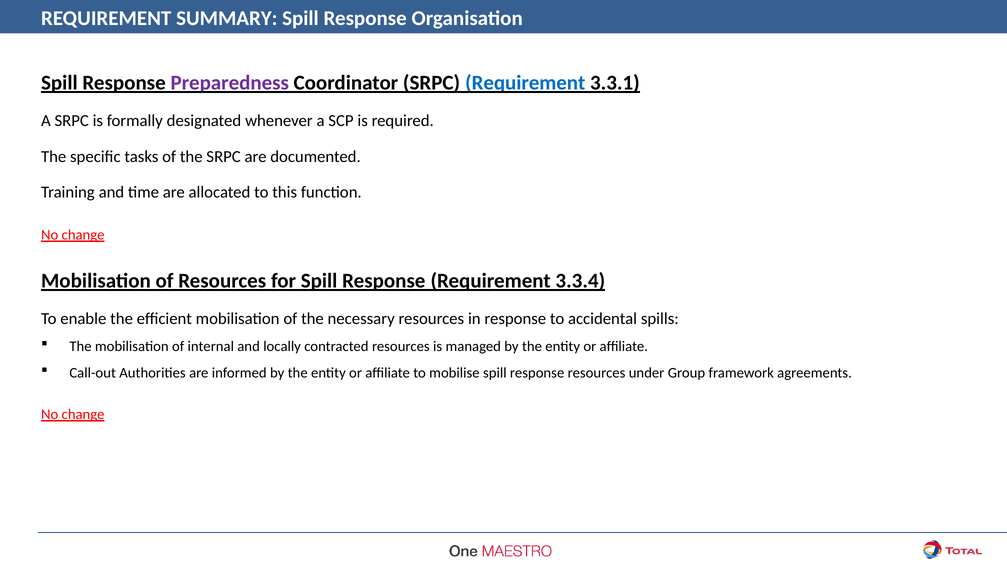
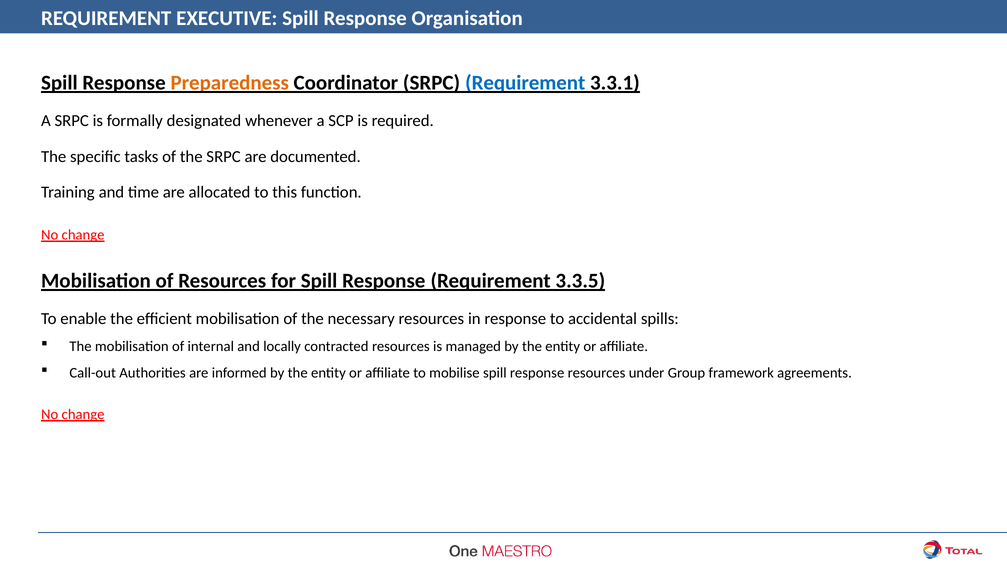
SUMMARY: SUMMARY -> EXECUTIVE
Preparedness colour: purple -> orange
3.3.4: 3.3.4 -> 3.3.5
